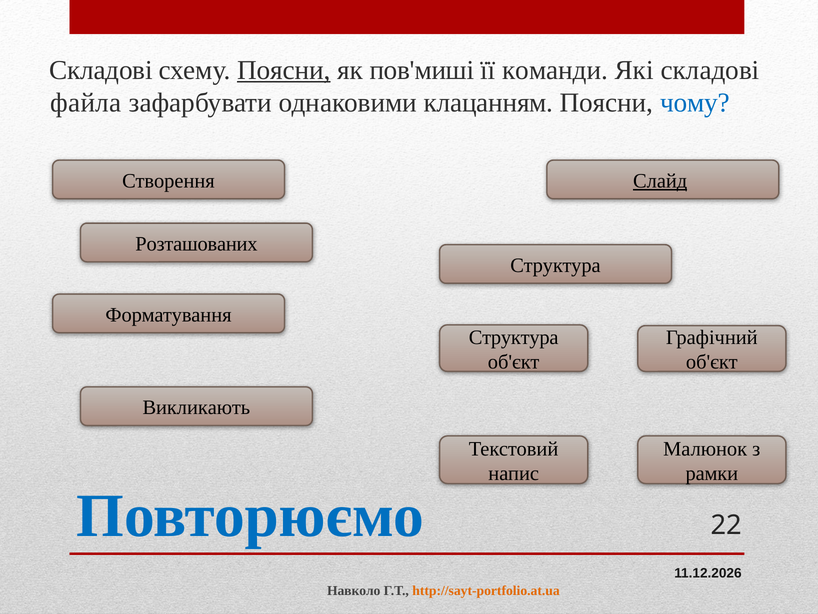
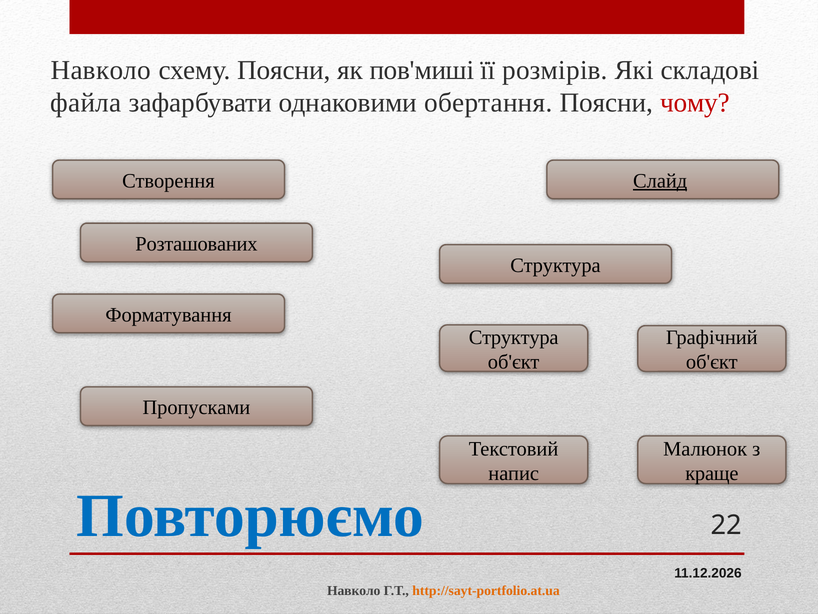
Складові at (101, 70): Складові -> Навколо
Поясни at (284, 70) underline: present -> none
команди: команди -> розмірів
клацанням: клацанням -> обертання
чому colour: blue -> red
Викликають: Викликають -> Пропусками
рамки: рамки -> краще
